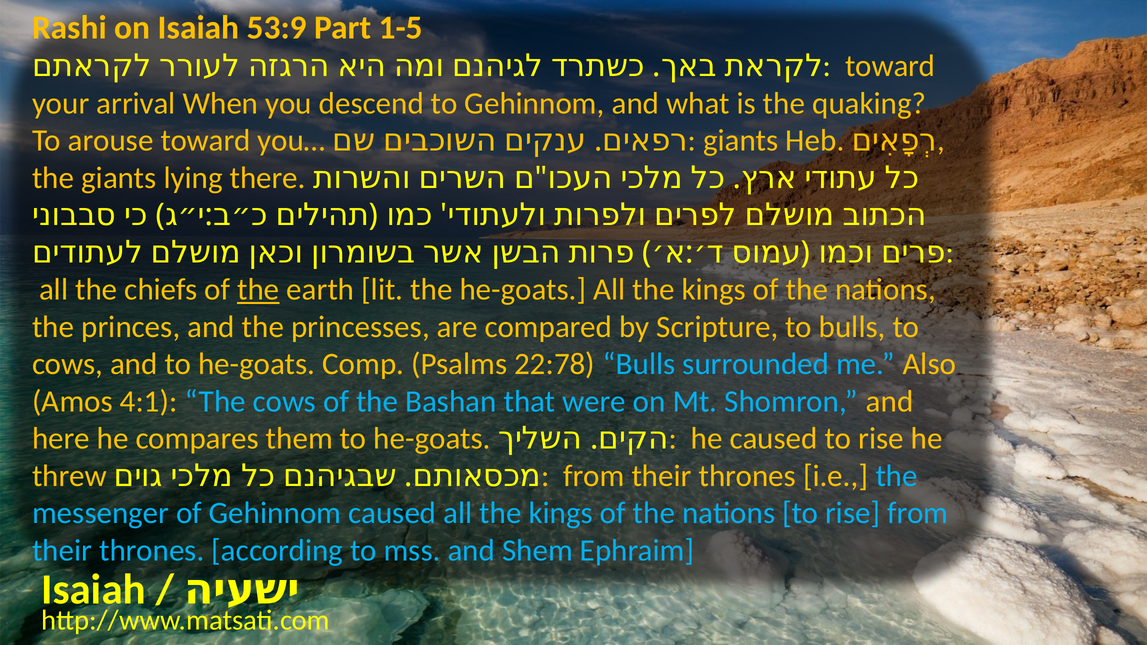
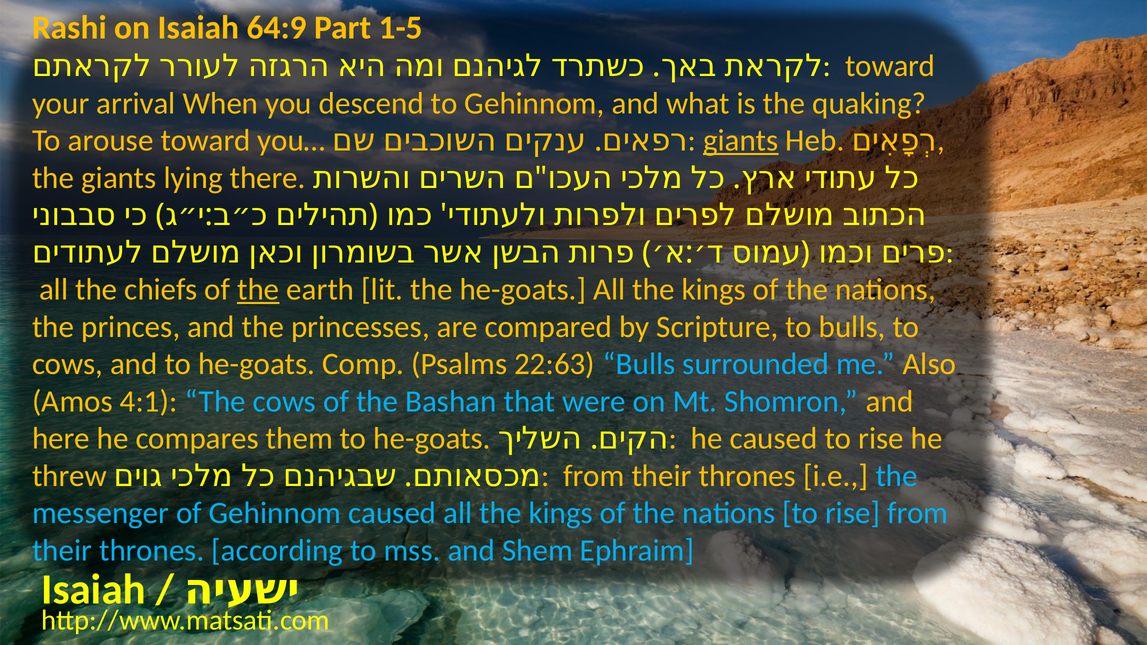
53:9: 53:9 -> 64:9
giants at (741, 141) underline: none -> present
22:78: 22:78 -> 22:63
